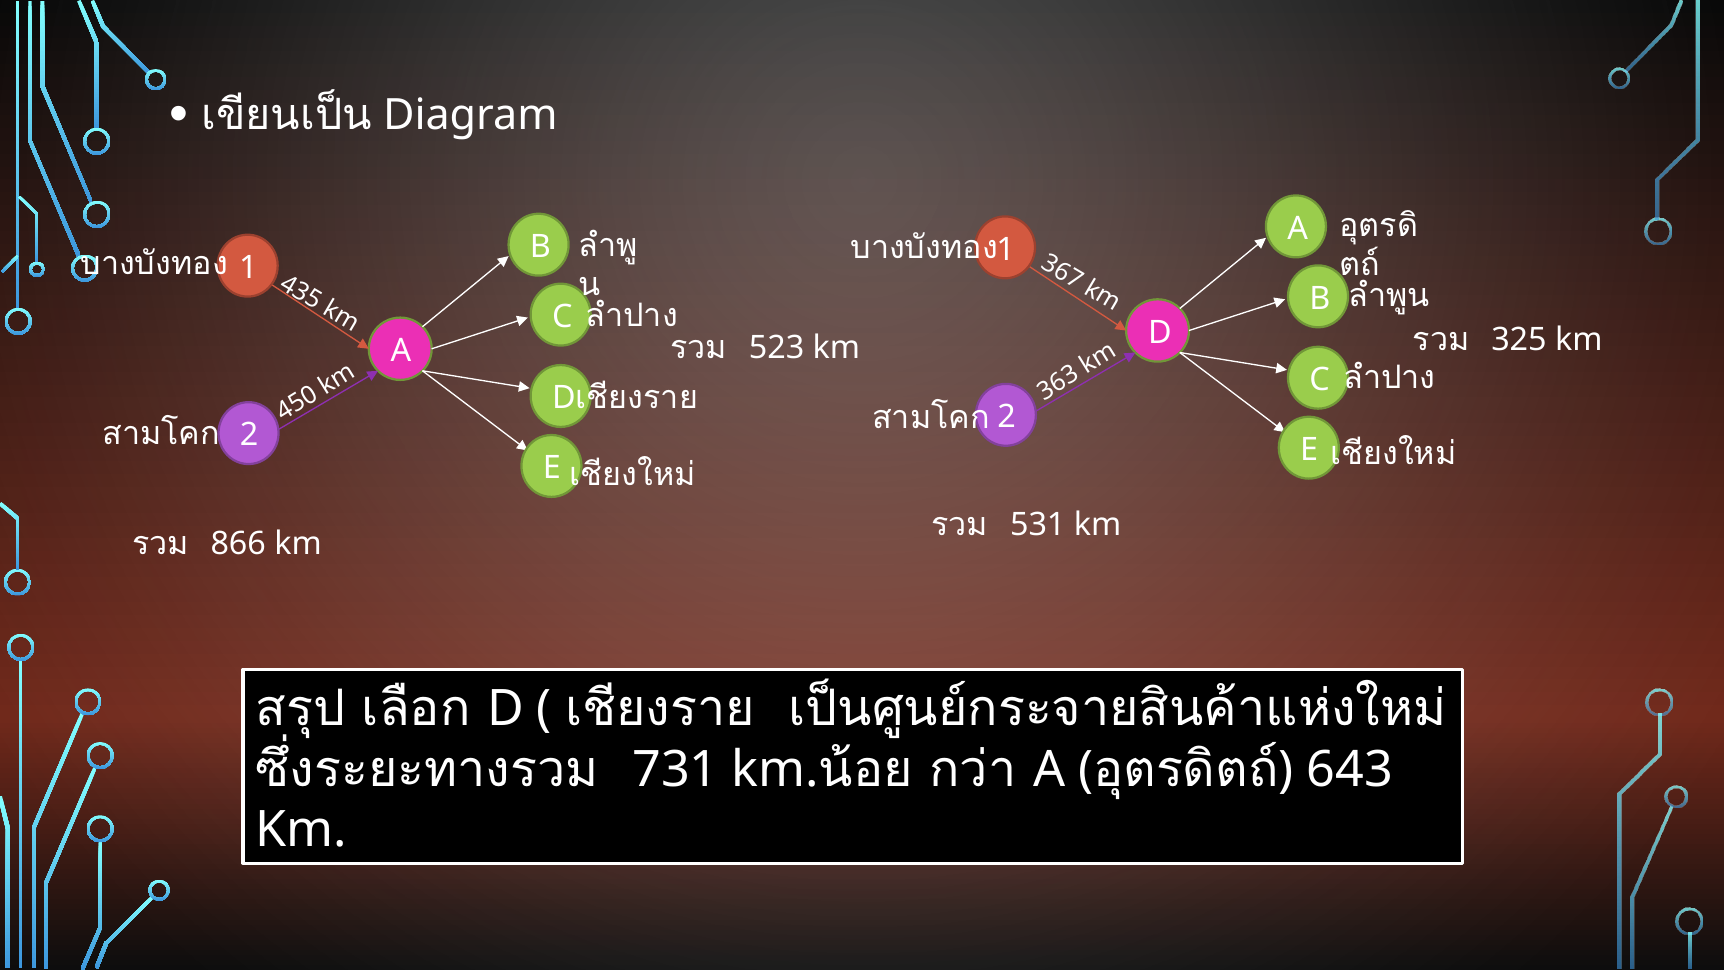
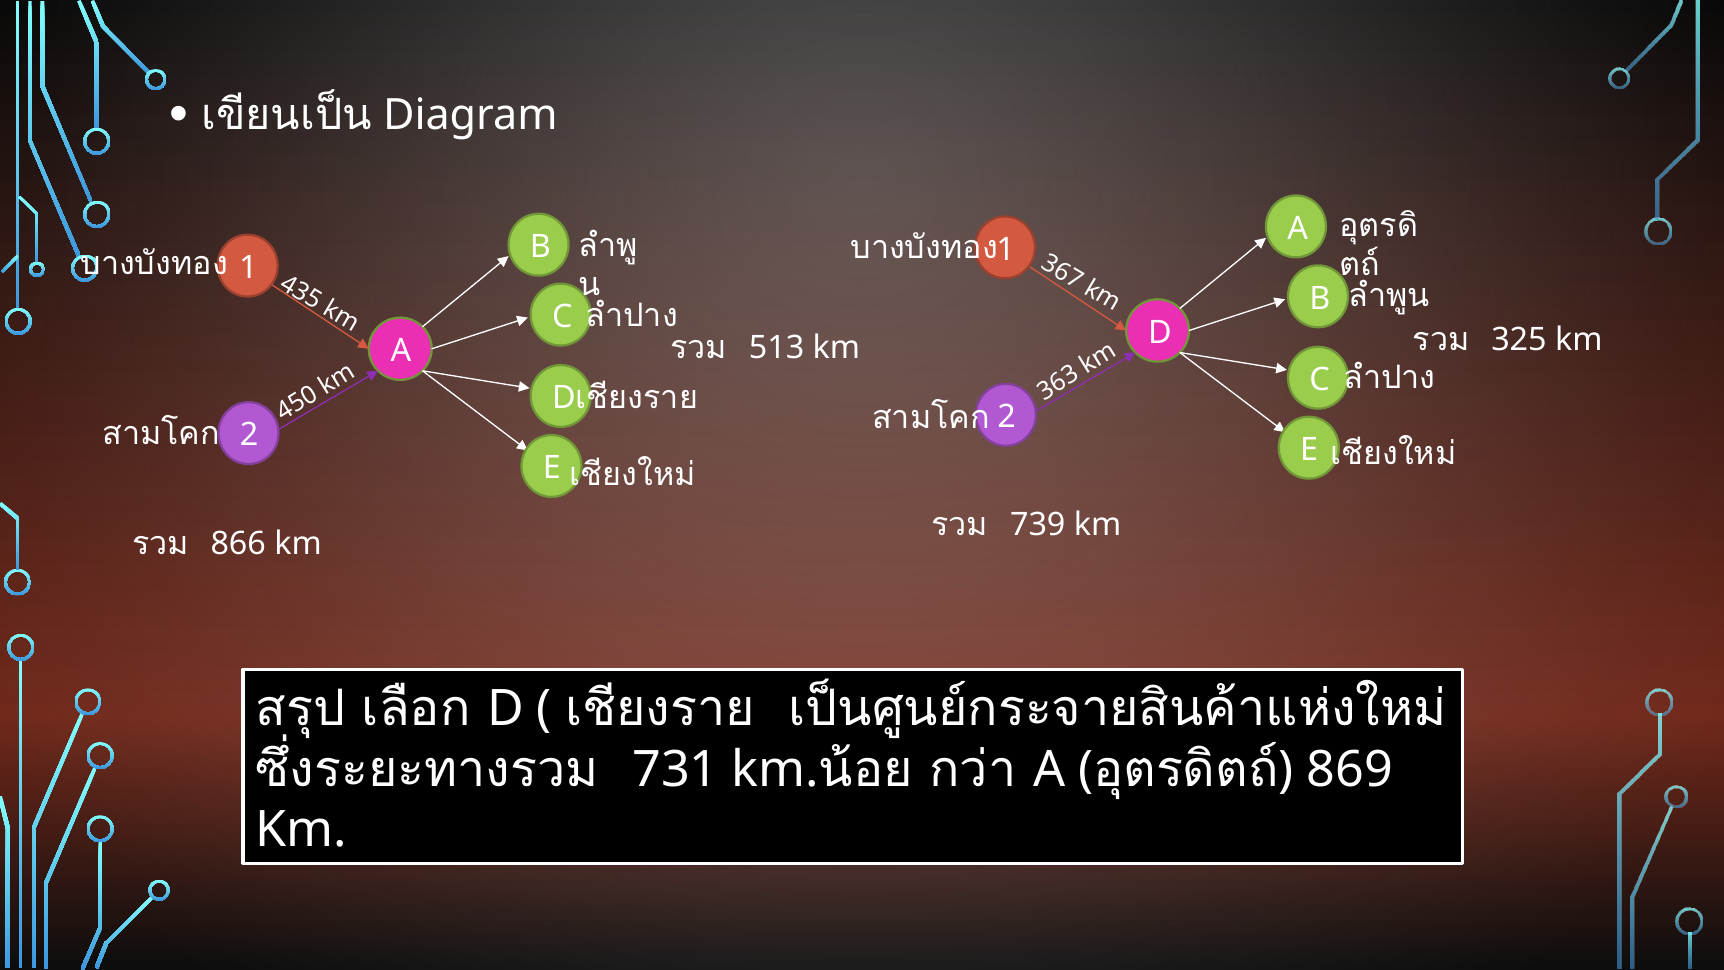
523: 523 -> 513
531: 531 -> 739
643: 643 -> 869
